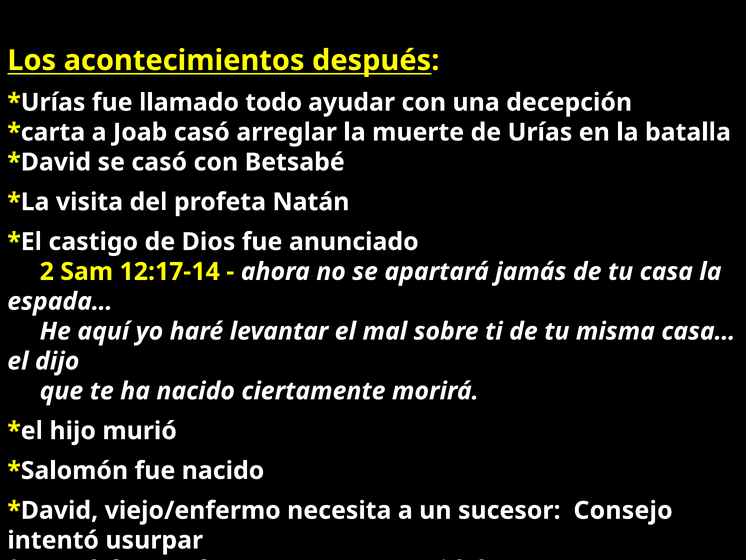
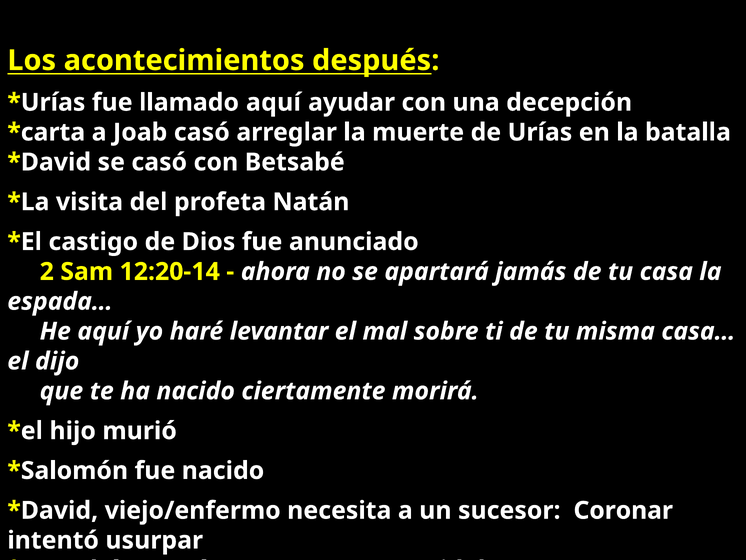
llamado todo: todo -> aquí
12:17-14: 12:17-14 -> 12:20-14
sucesor Consejo: Consejo -> Coronar
